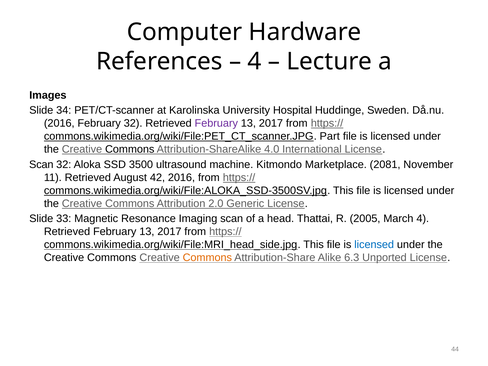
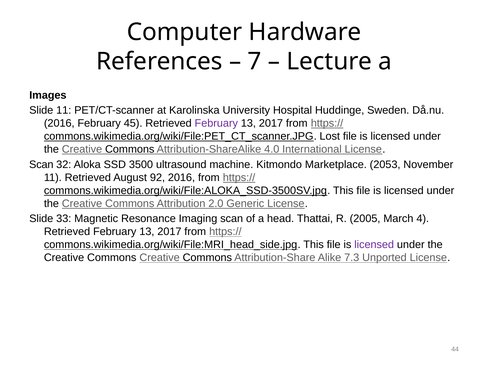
4 at (255, 61): 4 -> 7
Slide 34: 34 -> 11
February 32: 32 -> 45
Part: Part -> Lost
2081: 2081 -> 2053
42: 42 -> 92
licensed at (374, 245) colour: blue -> purple
Commons at (207, 258) colour: orange -> black
6.3: 6.3 -> 7.3
